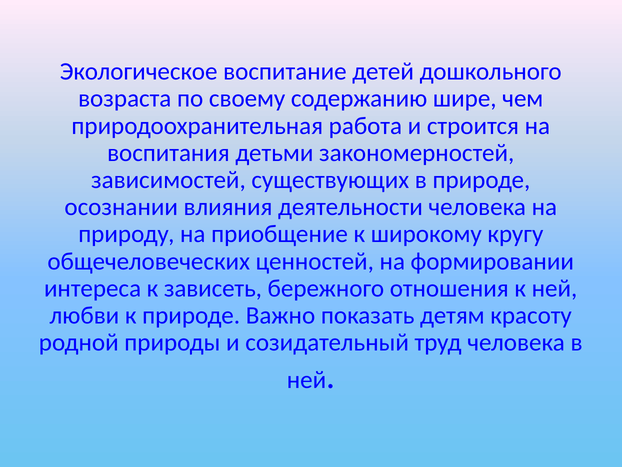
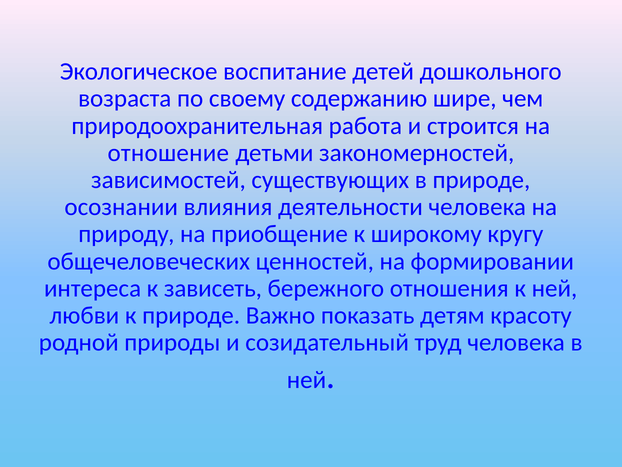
воспитания: воспитания -> отношение
